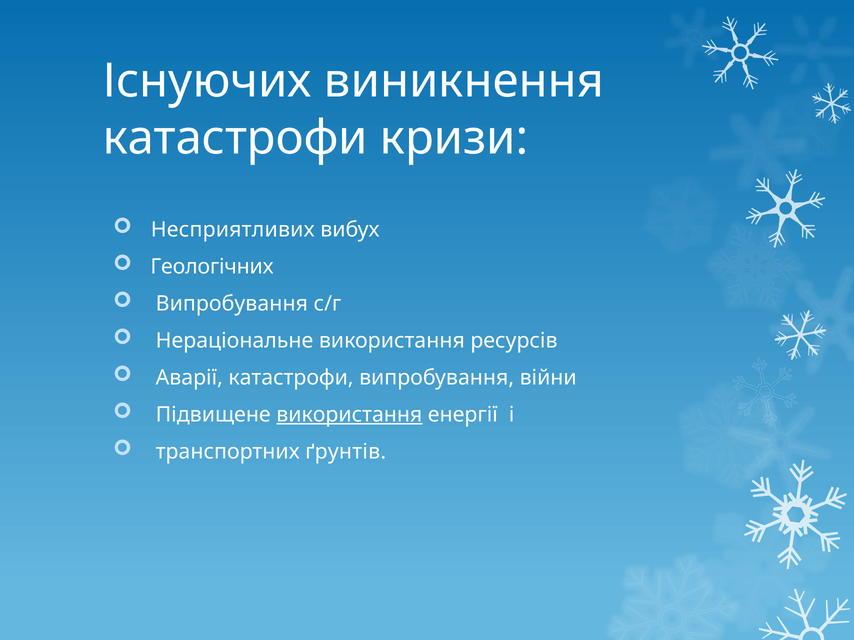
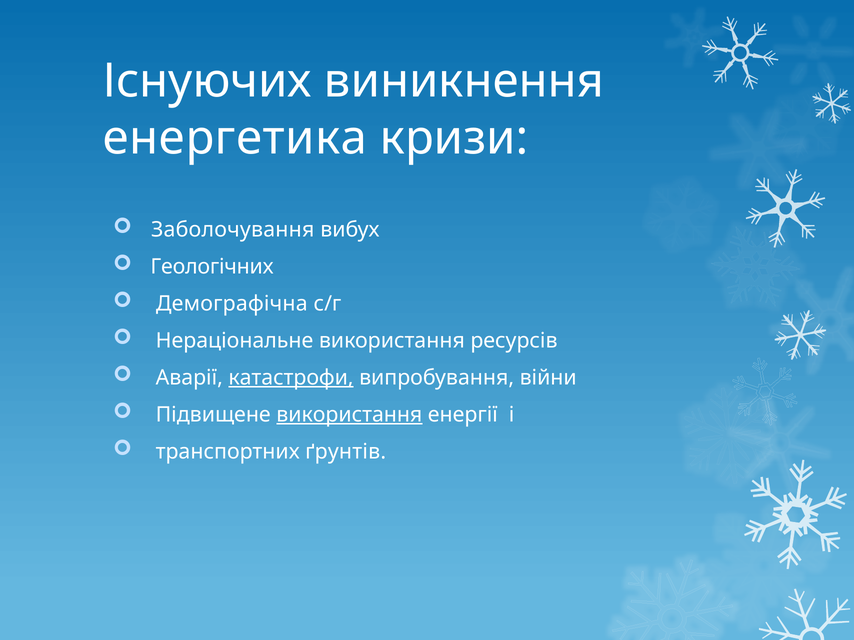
катастрофи at (235, 138): катастрофи -> енергетика
Несприятливих: Несприятливих -> Заболочування
Випробування at (232, 304): Випробування -> Демографічна
катастрофи at (291, 378) underline: none -> present
